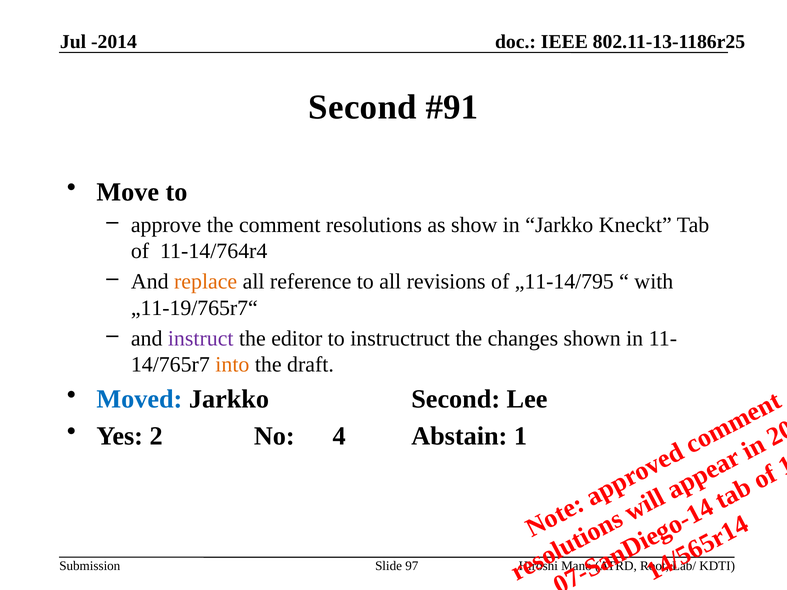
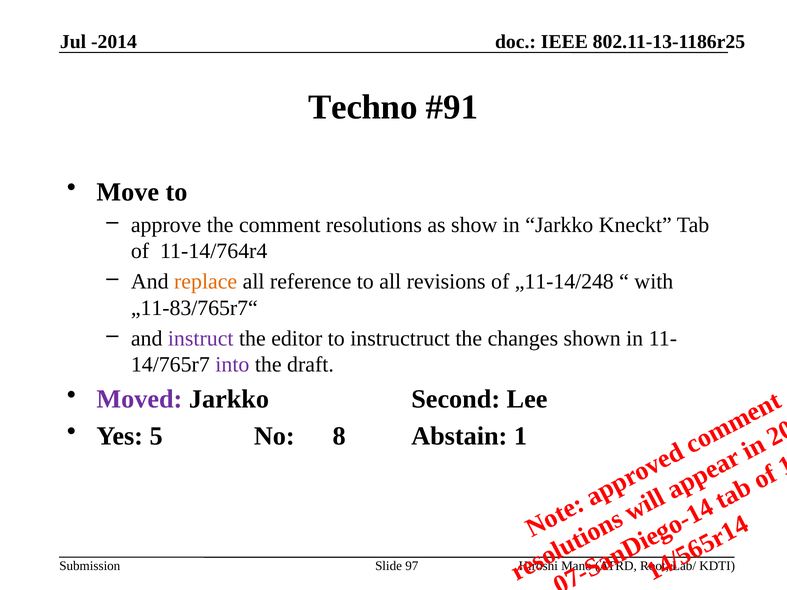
Second at (363, 107): Second -> Techno
„11-14/795: „11-14/795 -> „11-14/248
„11-19/765r7“: „11-19/765r7“ -> „11-83/765r7“
into colour: orange -> purple
Moved colour: blue -> purple
Yes 2: 2 -> 5
No 4: 4 -> 8
